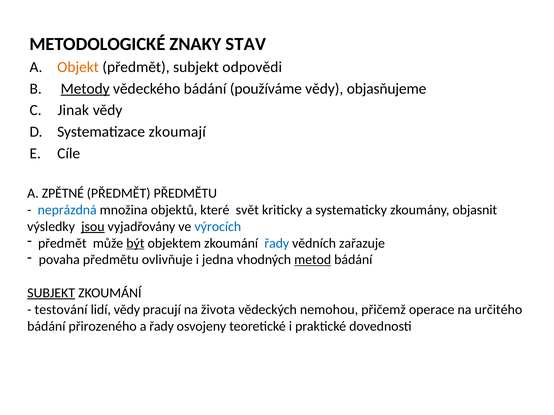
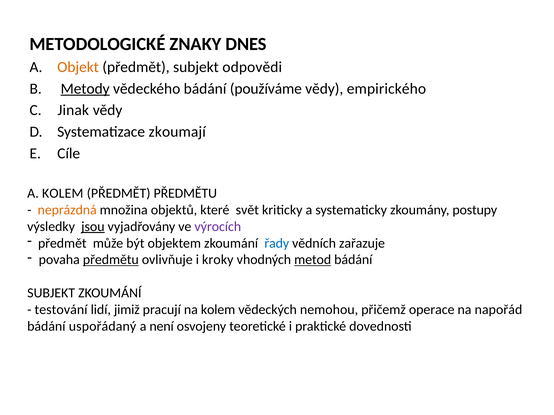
STAV: STAV -> DNES
objasňujeme: objasňujeme -> empirického
A ZPĚTNÉ: ZPĚTNÉ -> KOLEM
neprázdná colour: blue -> orange
objasnit: objasnit -> postupy
výrocích colour: blue -> purple
být underline: present -> none
předmětu at (111, 260) underline: none -> present
jedna: jedna -> kroky
SUBJEKT at (51, 293) underline: present -> none
lidí vědy: vědy -> jimiž
na života: života -> kolem
určitého: určitého -> napořád
přirozeného: přirozeného -> uspořádaný
a řady: řady -> není
